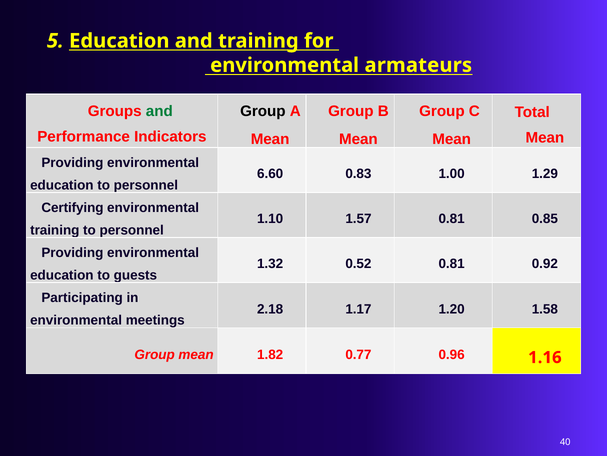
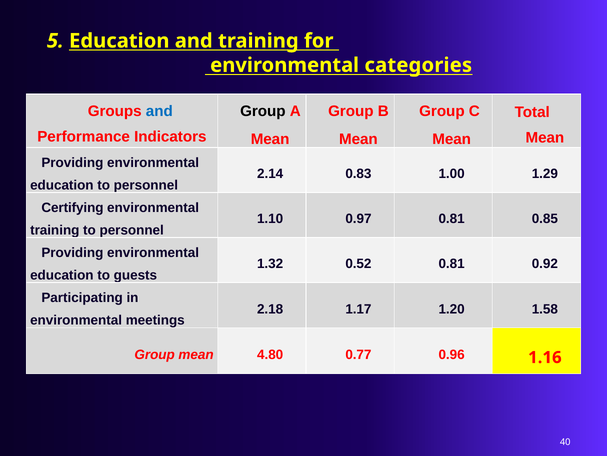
armateurs: armateurs -> categories
and at (159, 111) colour: green -> blue
6.60: 6.60 -> 2.14
1.57: 1.57 -> 0.97
1.82: 1.82 -> 4.80
